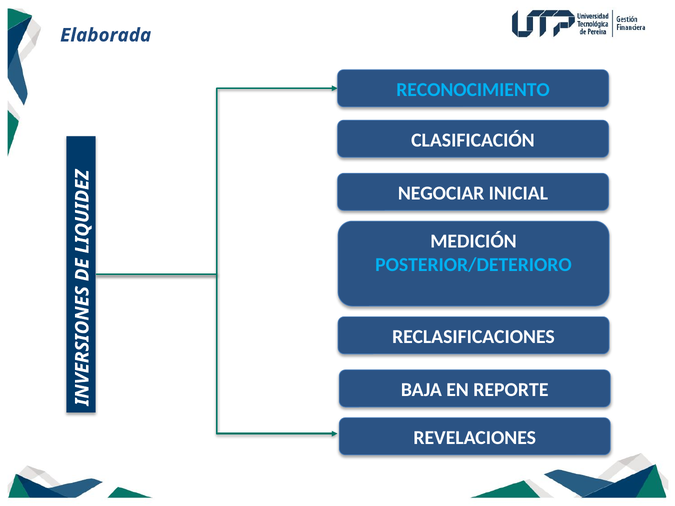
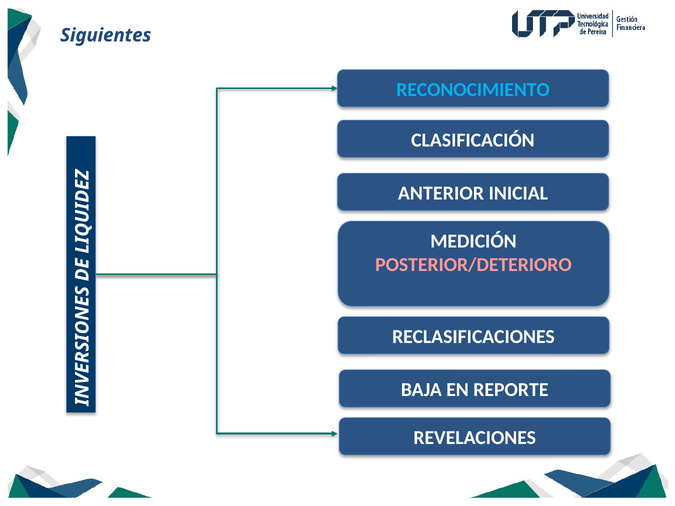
Elaborada: Elaborada -> Siguientes
NEGOCIAR: NEGOCIAR -> ANTERIOR
POSTERIOR/DETERIORO colour: light blue -> pink
